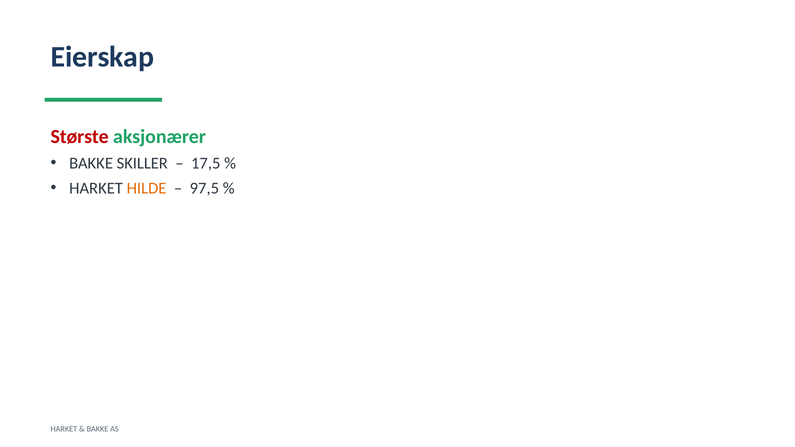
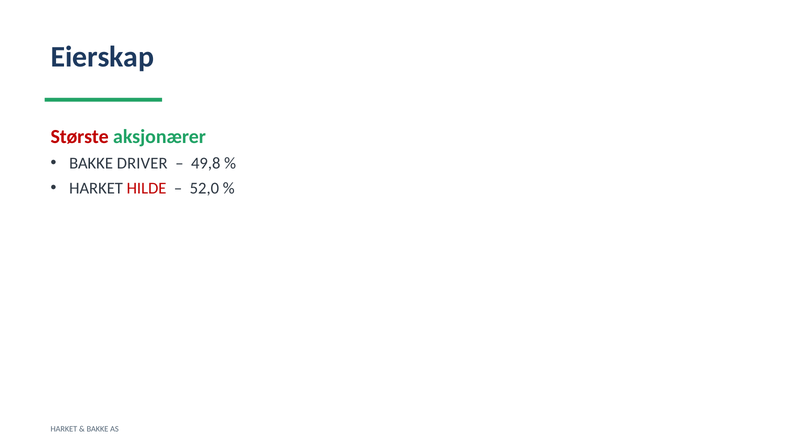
SKILLER: SKILLER -> DRIVER
17,5: 17,5 -> 49,8
HILDE colour: orange -> red
97,5: 97,5 -> 52,0
